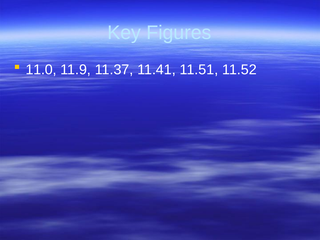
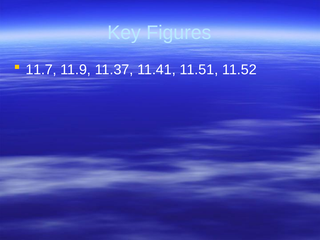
11.0: 11.0 -> 11.7
